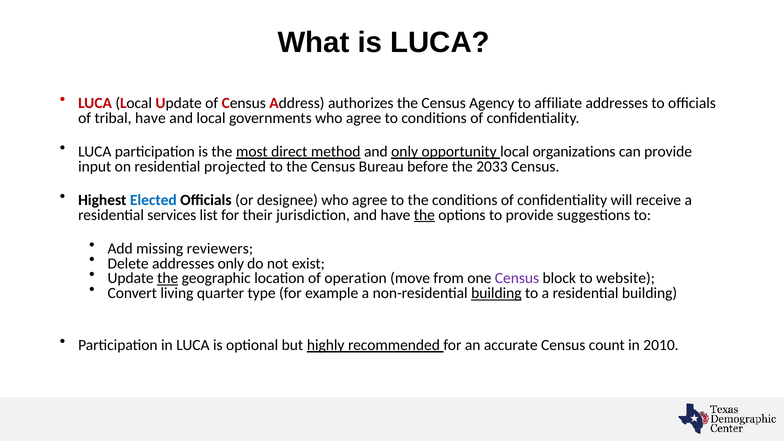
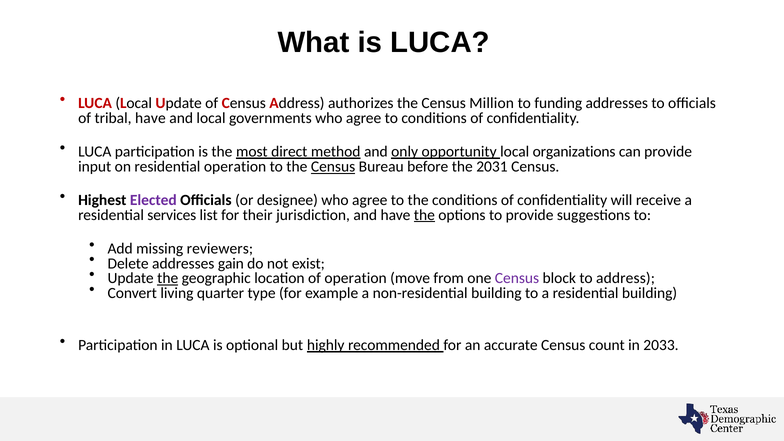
Agency: Agency -> Million
affiliate: affiliate -> funding
residential projected: projected -> operation
Census at (333, 167) underline: none -> present
2033: 2033 -> 2031
Elected colour: blue -> purple
addresses only: only -> gain
to website: website -> address
building at (496, 293) underline: present -> none
2010: 2010 -> 2033
